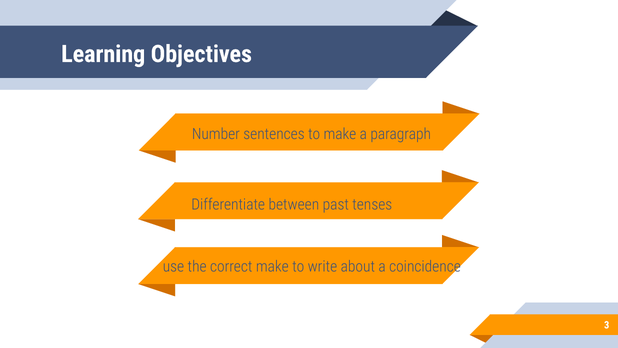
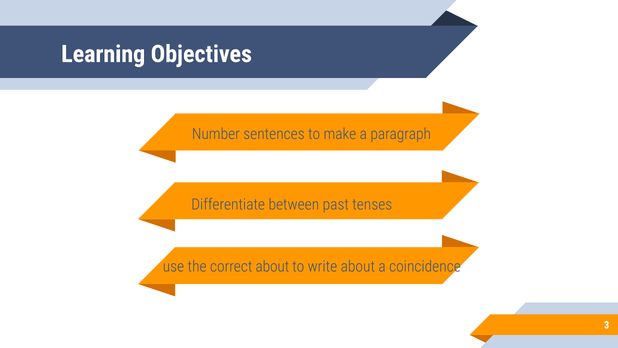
correct make: make -> about
